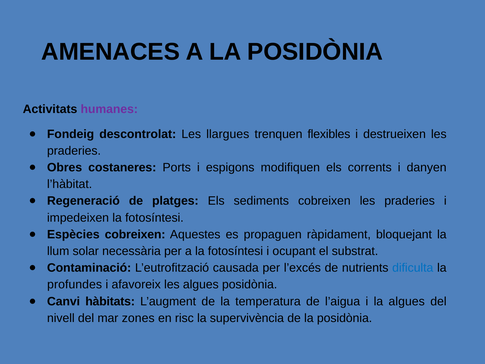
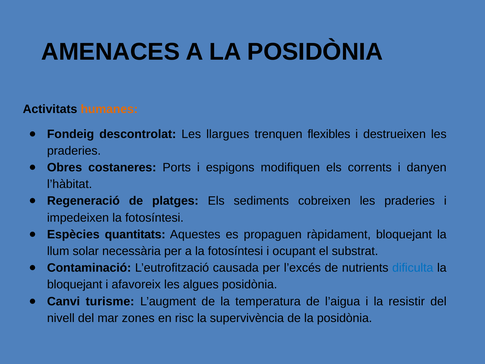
humanes colour: purple -> orange
Espècies cobreixen: cobreixen -> quantitats
profundes at (75, 284): profundes -> bloquejant
hàbitats: hàbitats -> turisme
la algues: algues -> resistir
